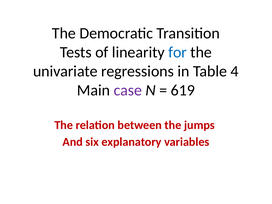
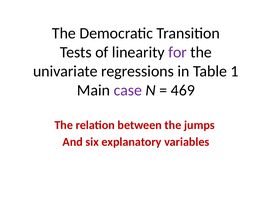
for colour: blue -> purple
4: 4 -> 1
619: 619 -> 469
